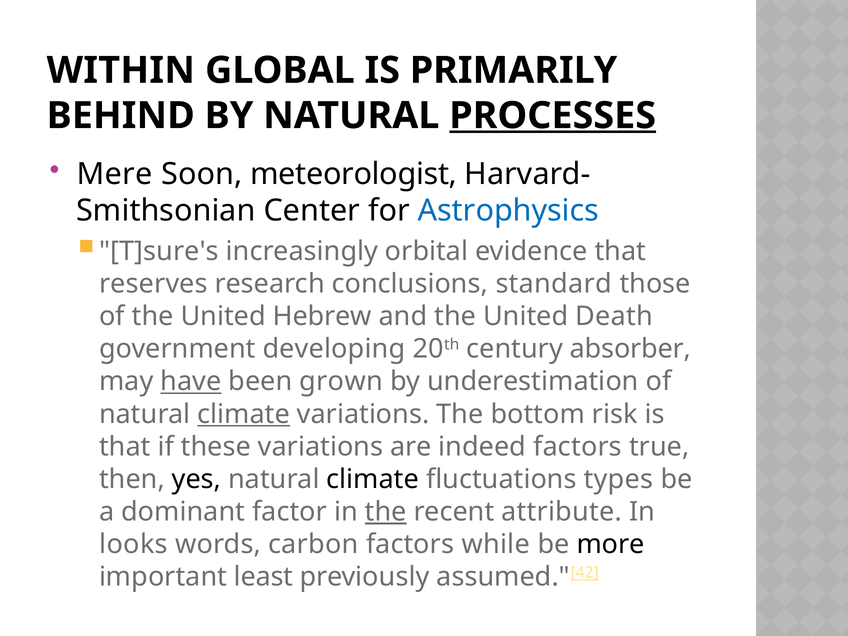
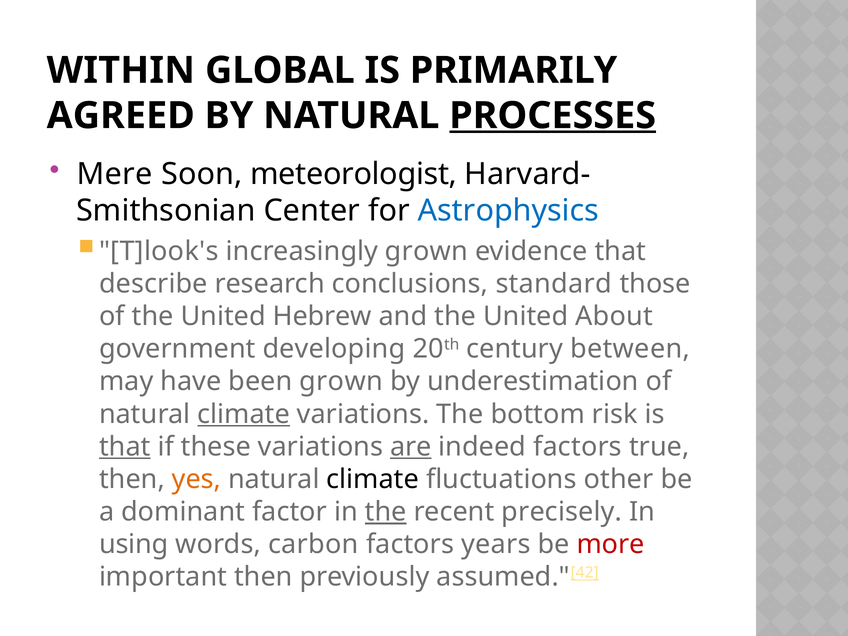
BEHIND: BEHIND -> AGREED
T]sure's: T]sure's -> T]look's
increasingly orbital: orbital -> grown
reserves: reserves -> describe
Death: Death -> About
absorber: absorber -> between
have underline: present -> none
that at (125, 447) underline: none -> present
are underline: none -> present
yes colour: black -> orange
types: types -> other
attribute: attribute -> precisely
looks: looks -> using
while: while -> years
more colour: black -> red
important least: least -> then
